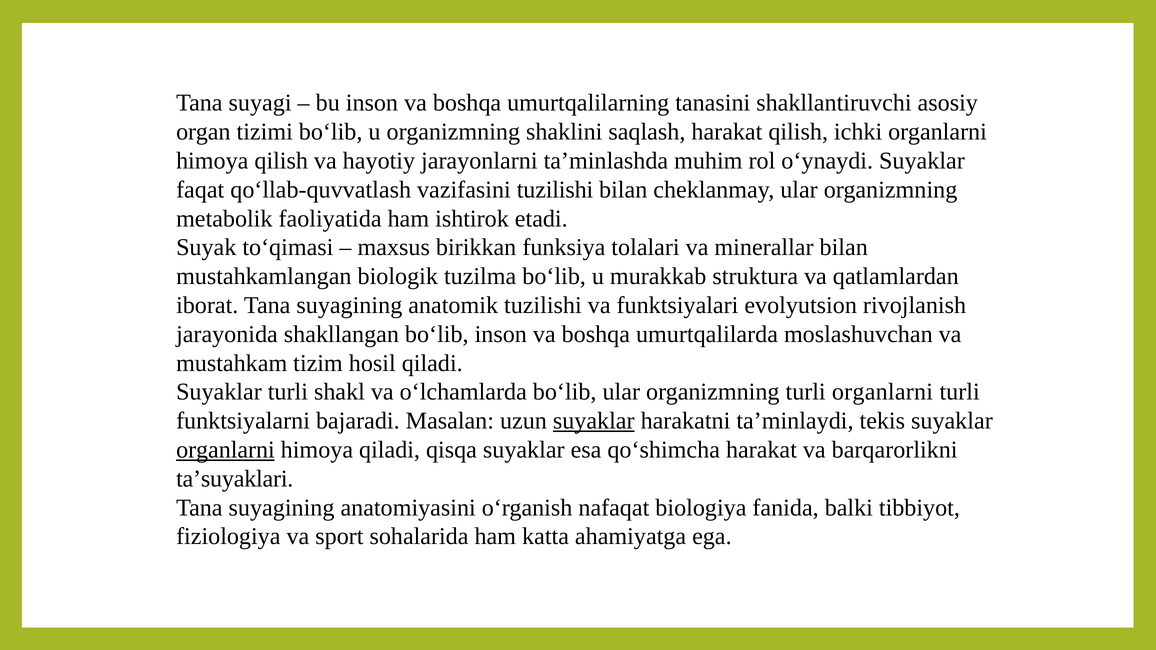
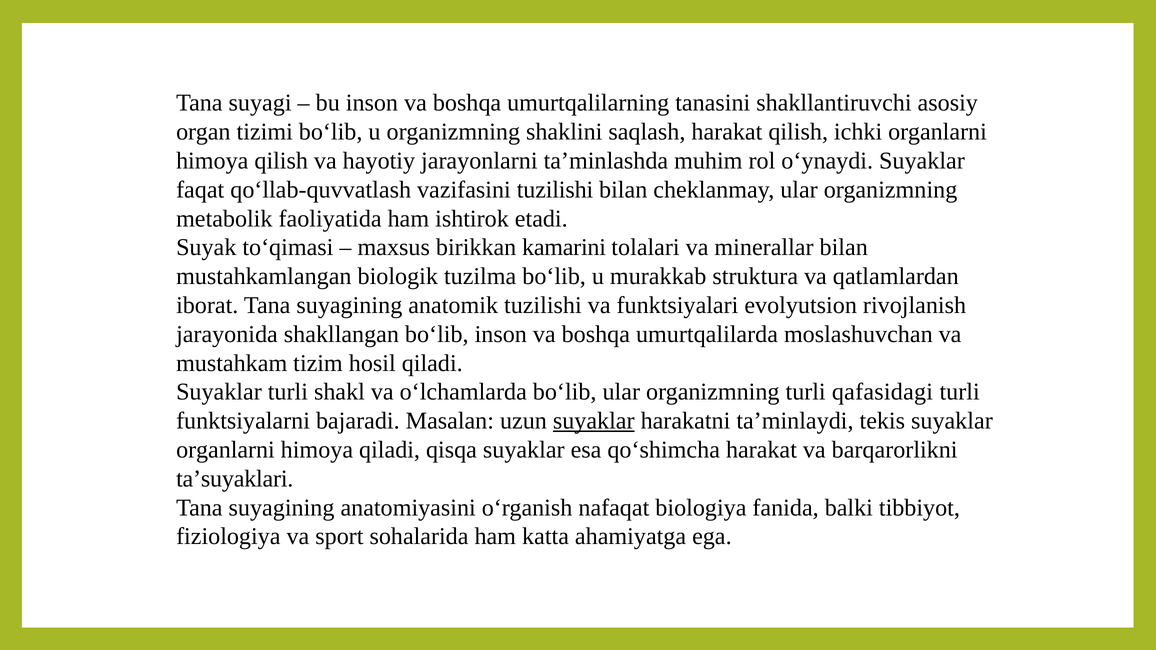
funksiya: funksiya -> kamarini
turli organlarni: organlarni -> qafasidagi
organlarni at (225, 450) underline: present -> none
